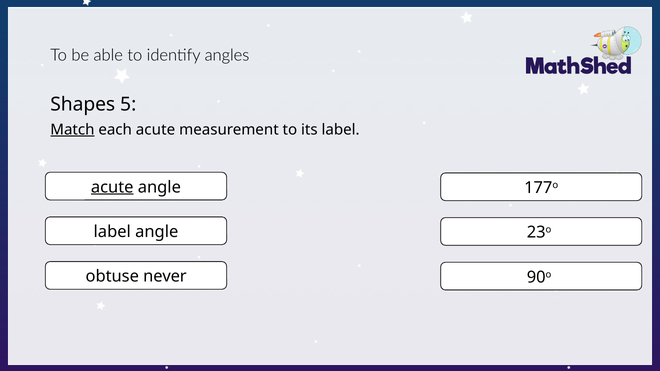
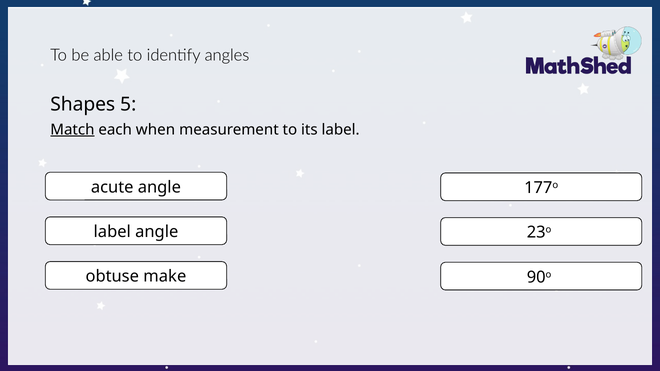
each acute: acute -> when
acute at (112, 187) underline: present -> none
never: never -> make
